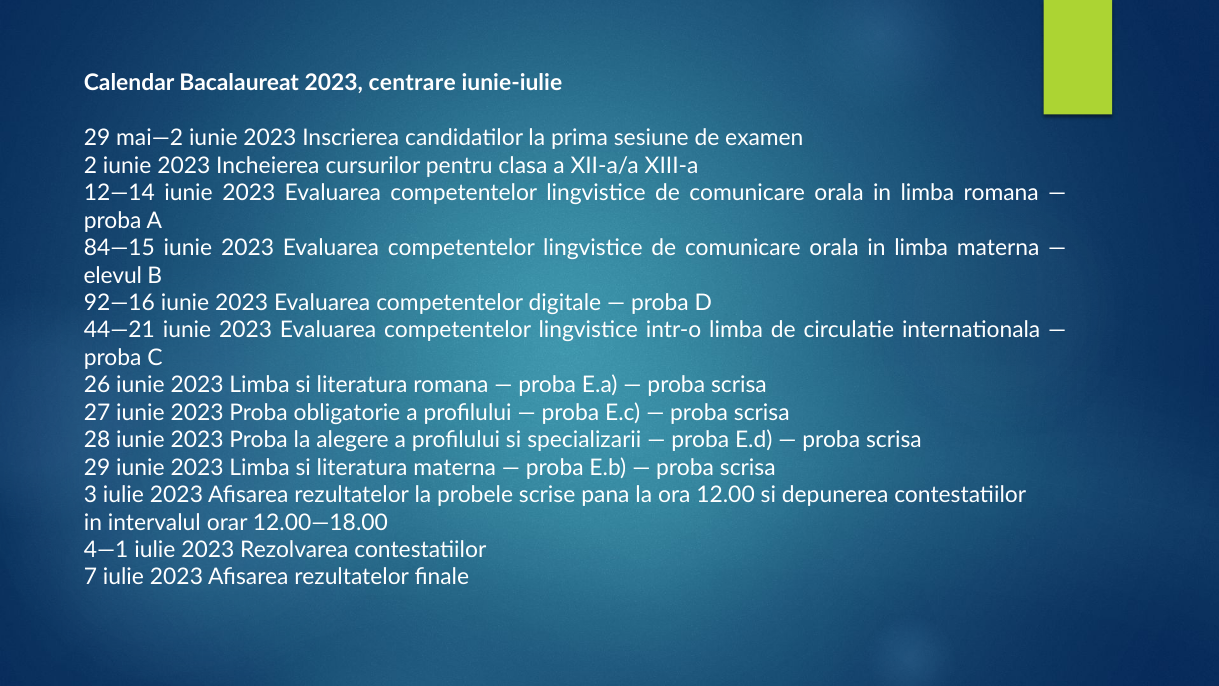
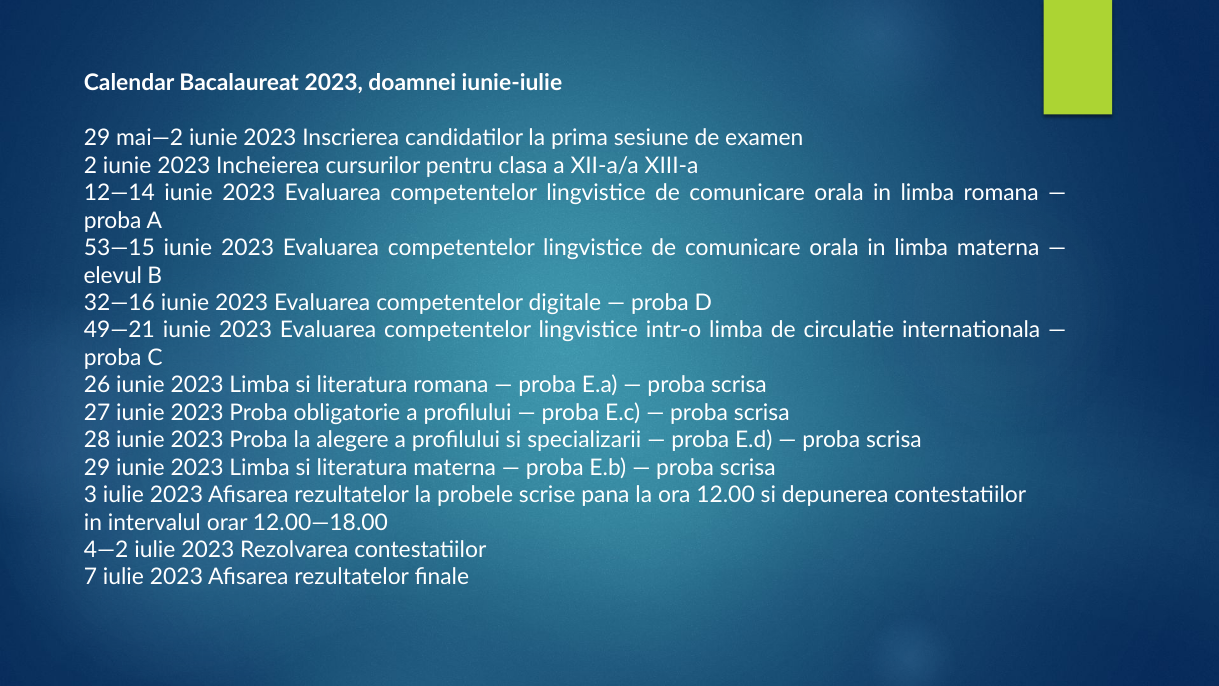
centrare: centrare -> doamnei
84—15: 84—15 -> 53—15
92—16: 92—16 -> 32—16
44—21: 44—21 -> 49—21
4—1: 4—1 -> 4—2
